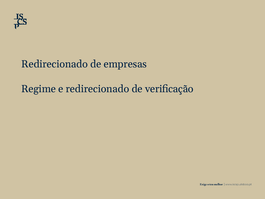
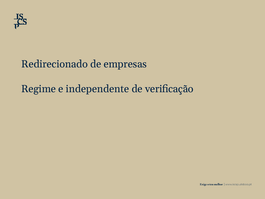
e redirecionado: redirecionado -> independente
